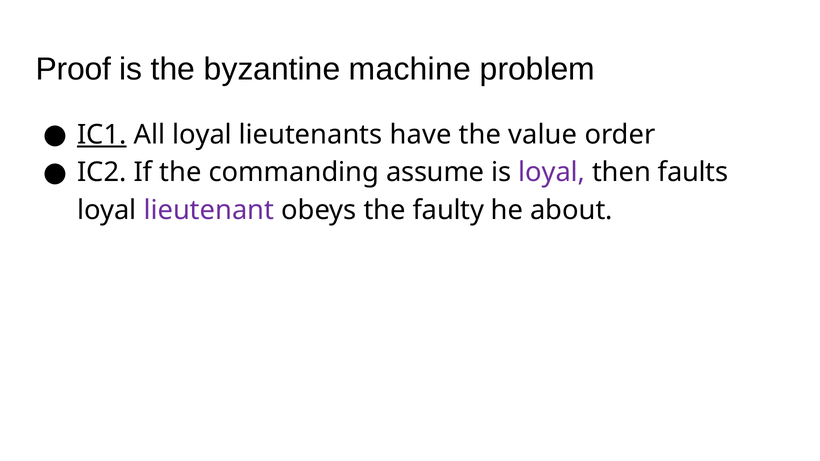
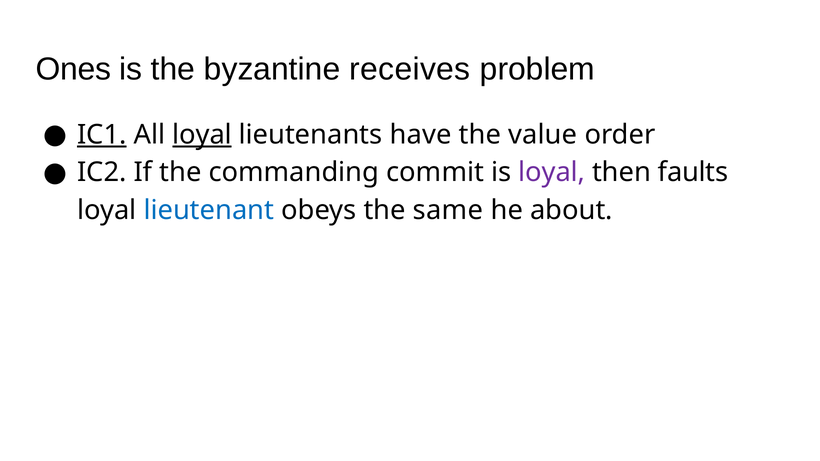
Proof: Proof -> Ones
machine: machine -> receives
loyal at (202, 135) underline: none -> present
assume: assume -> commit
lieutenant colour: purple -> blue
faulty: faulty -> same
